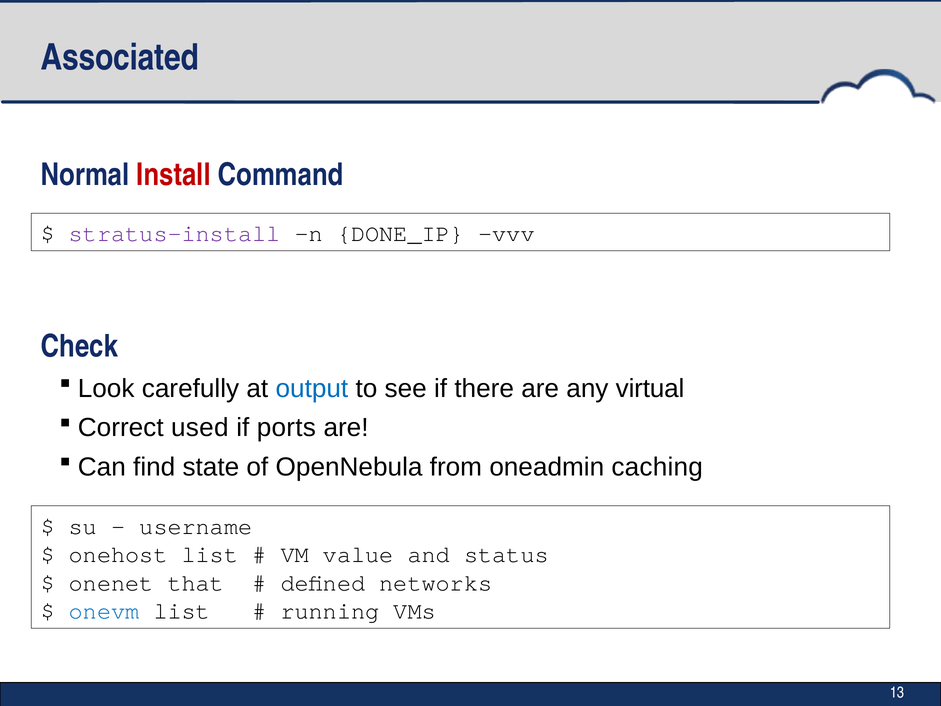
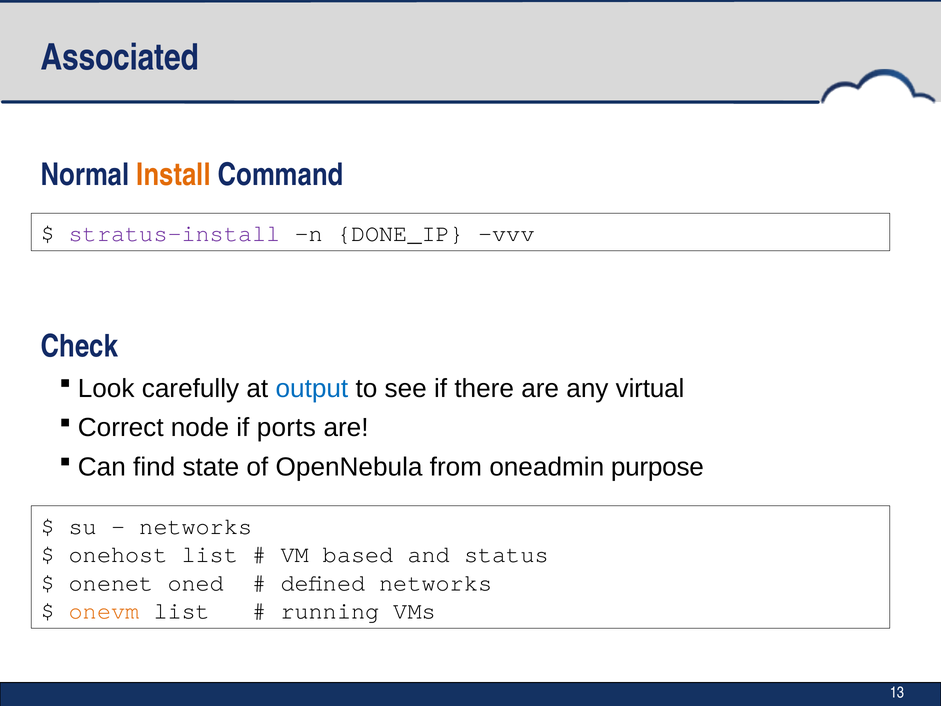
Install colour: red -> orange
used: used -> node
caching: caching -> purpose
username at (196, 526): username -> networks
value: value -> based
that: that -> oned
onevm colour: blue -> orange
